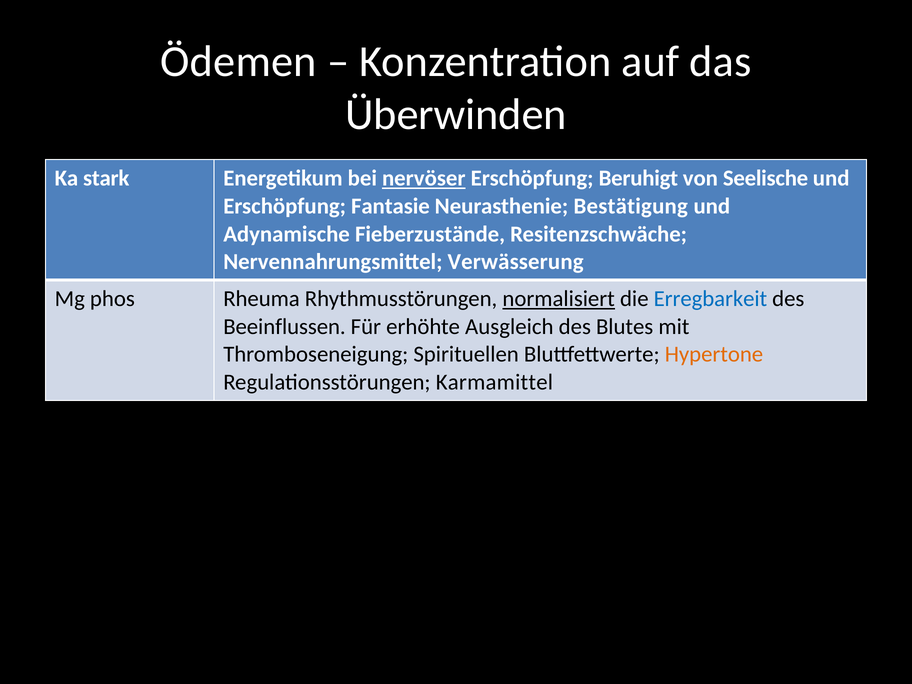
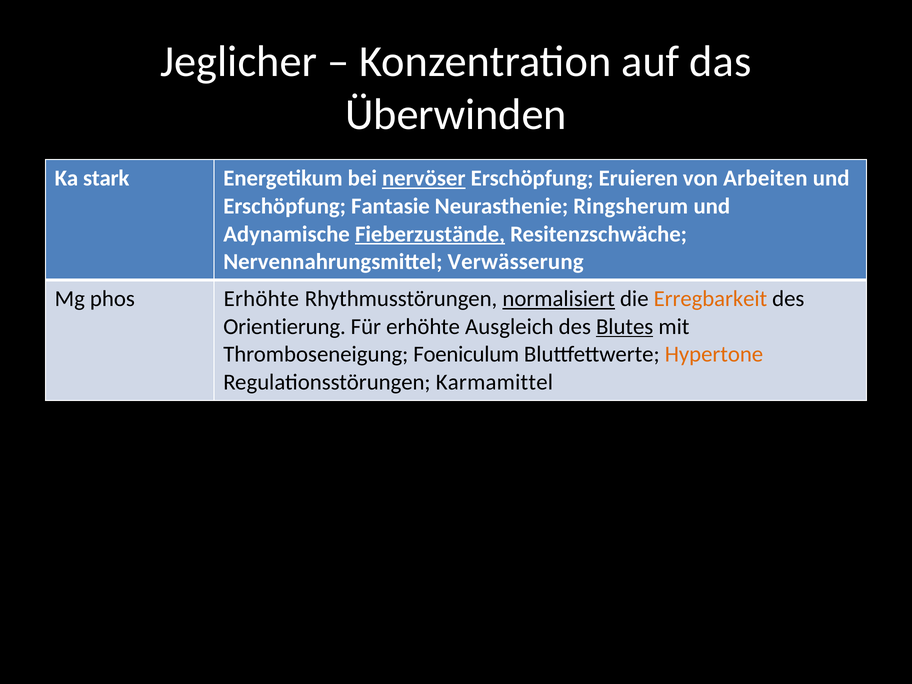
Ödemen: Ödemen -> Jeglicher
Beruhigt: Beruhigt -> Eruieren
Seelische: Seelische -> Arbeiten
Bestätigung: Bestätigung -> Ringsherum
Fieberzustände underline: none -> present
phos Rheuma: Rheuma -> Erhöhte
Erregbarkeit colour: blue -> orange
Beeinflussen: Beeinflussen -> Orientierung
Blutes underline: none -> present
Spirituellen: Spirituellen -> Foeniculum
